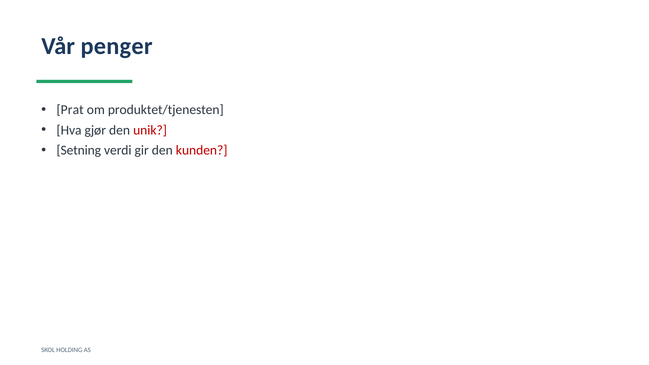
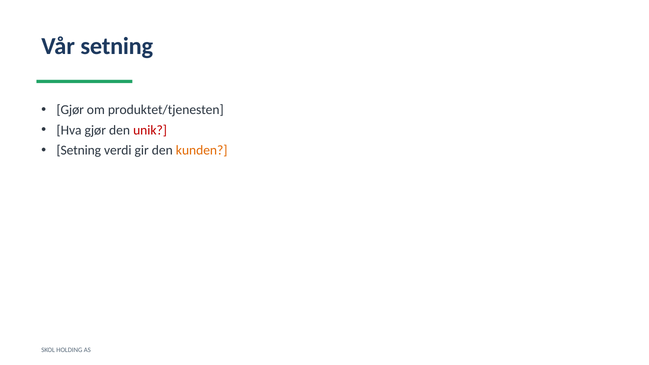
Vår penger: penger -> setning
Prat at (70, 110): Prat -> Gjør
kunden colour: red -> orange
